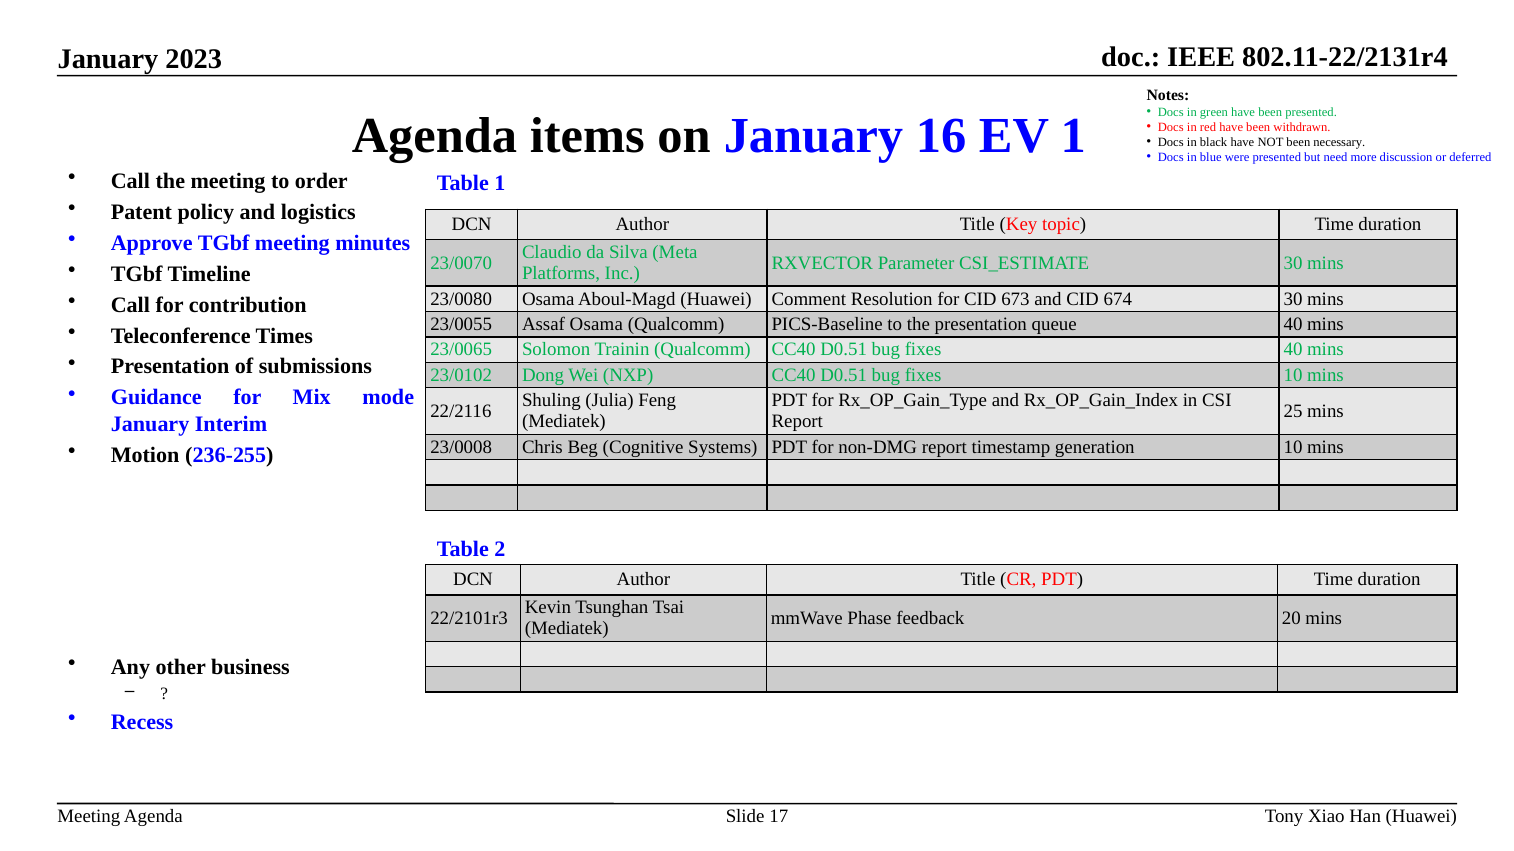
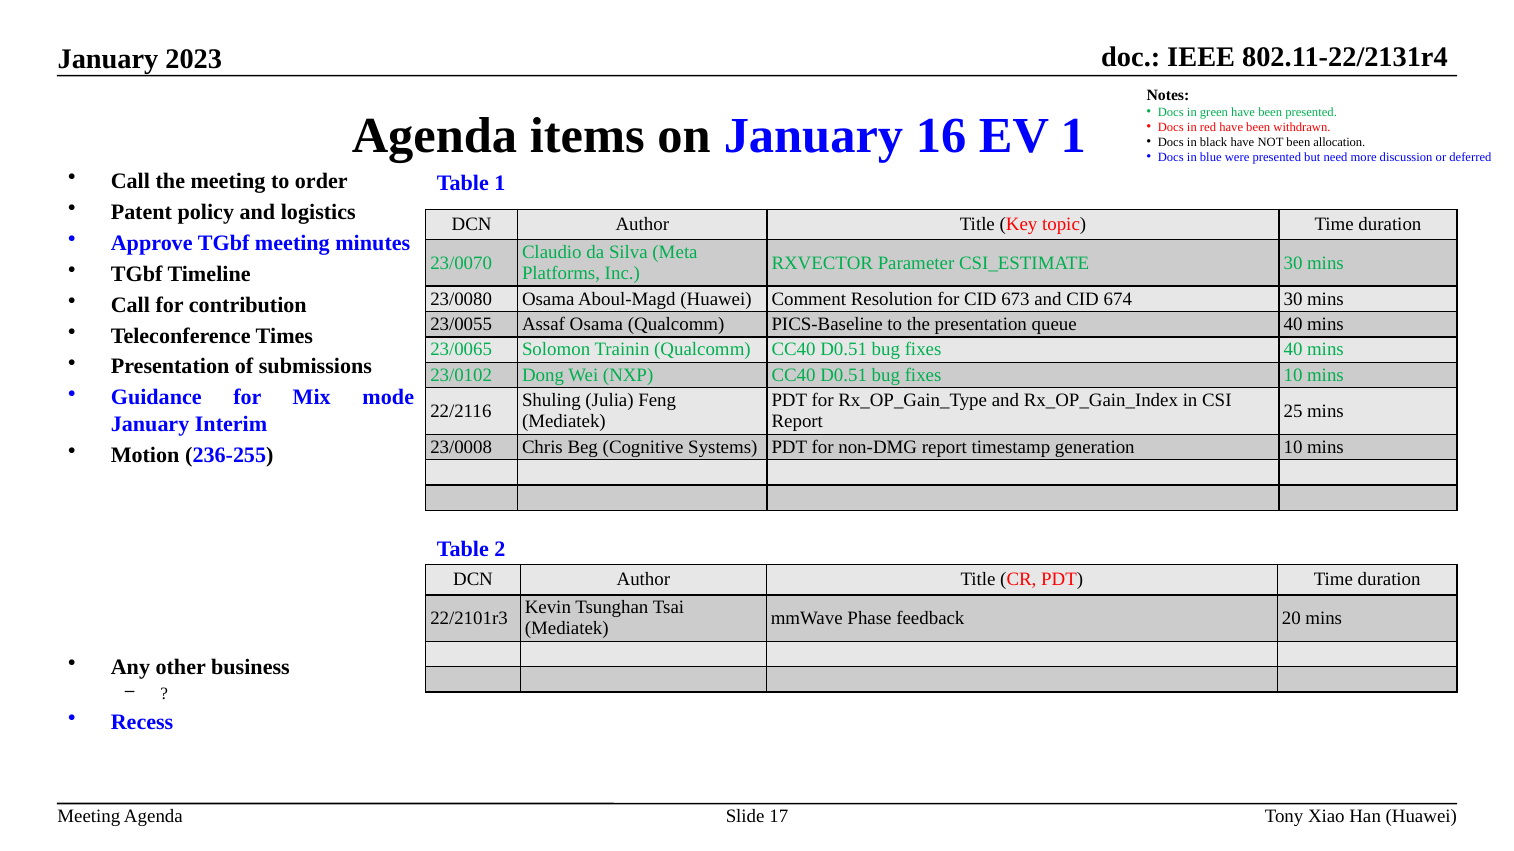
necessary: necessary -> allocation
